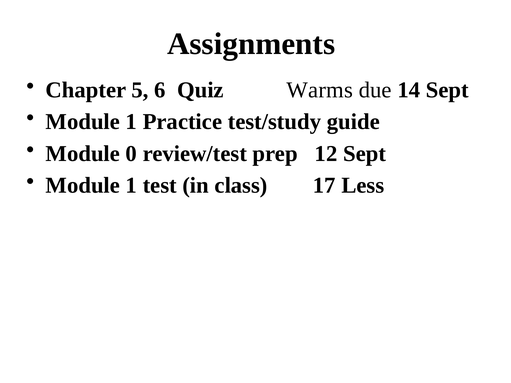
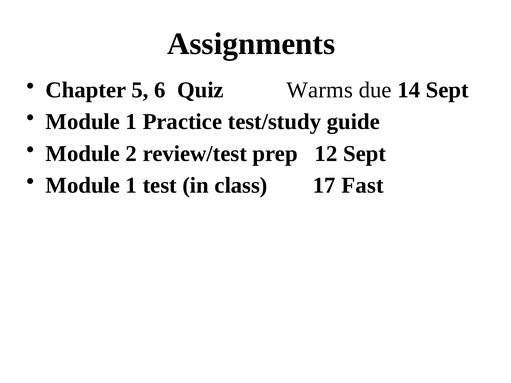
0: 0 -> 2
Less: Less -> Fast
